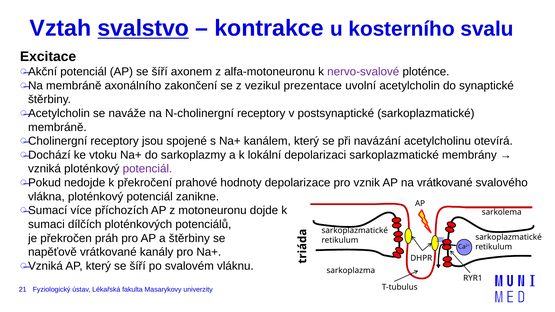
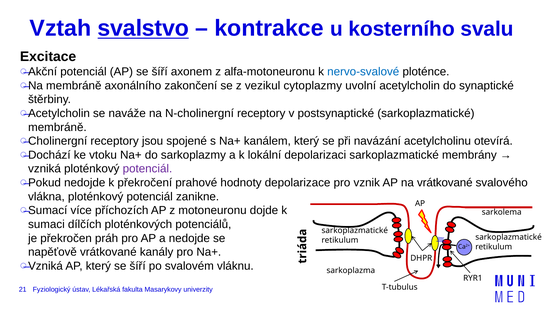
nervo-svalové colour: purple -> blue
prezentace: prezentace -> cytoplazmy
a štěrbiny: štěrbiny -> nedojde
